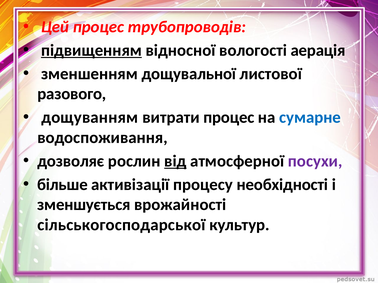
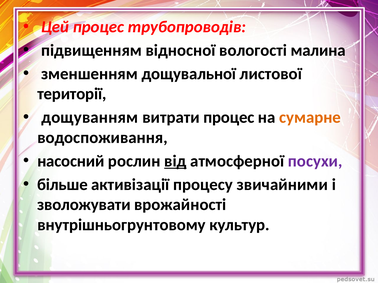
підвищенням underline: present -> none
аерація: аерація -> малина
разового: разового -> території
сумарне colour: blue -> orange
дозволяє: дозволяє -> насосний
необхідності: необхідності -> звичайними
зменшується: зменшується -> зволожувати
сільськогосподарської: сільськогосподарської -> внутрішньогрунтовому
